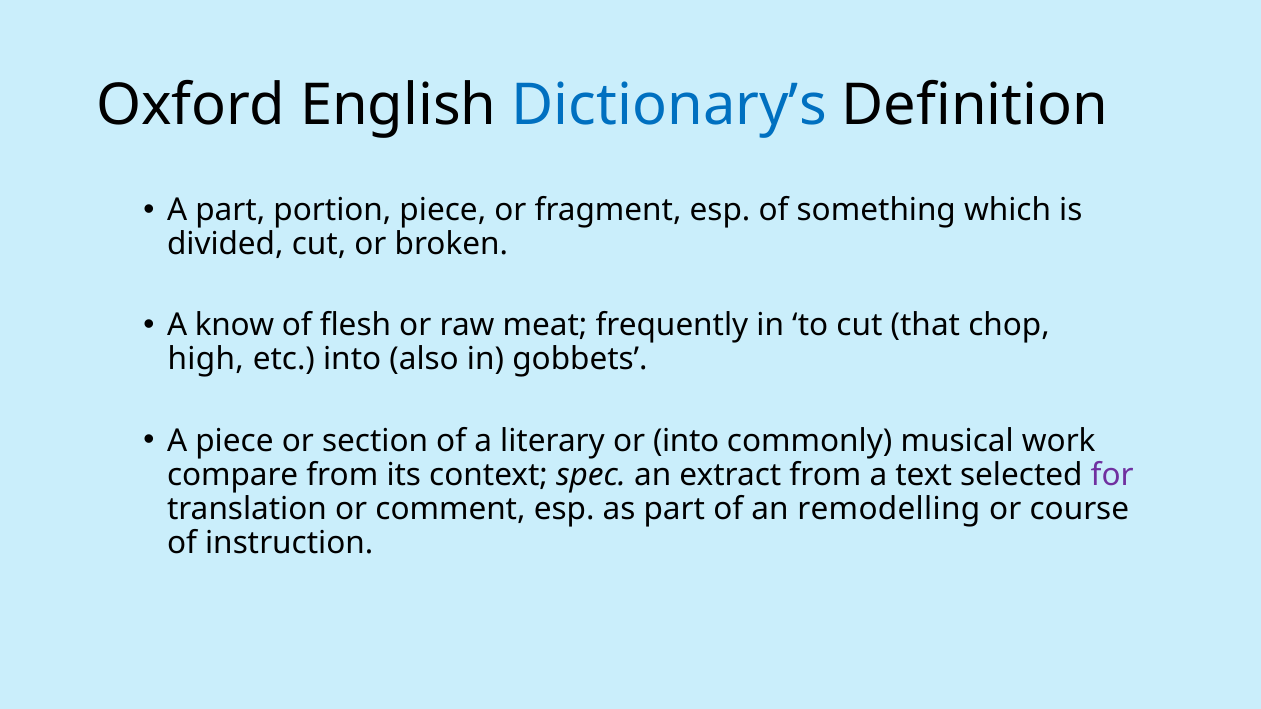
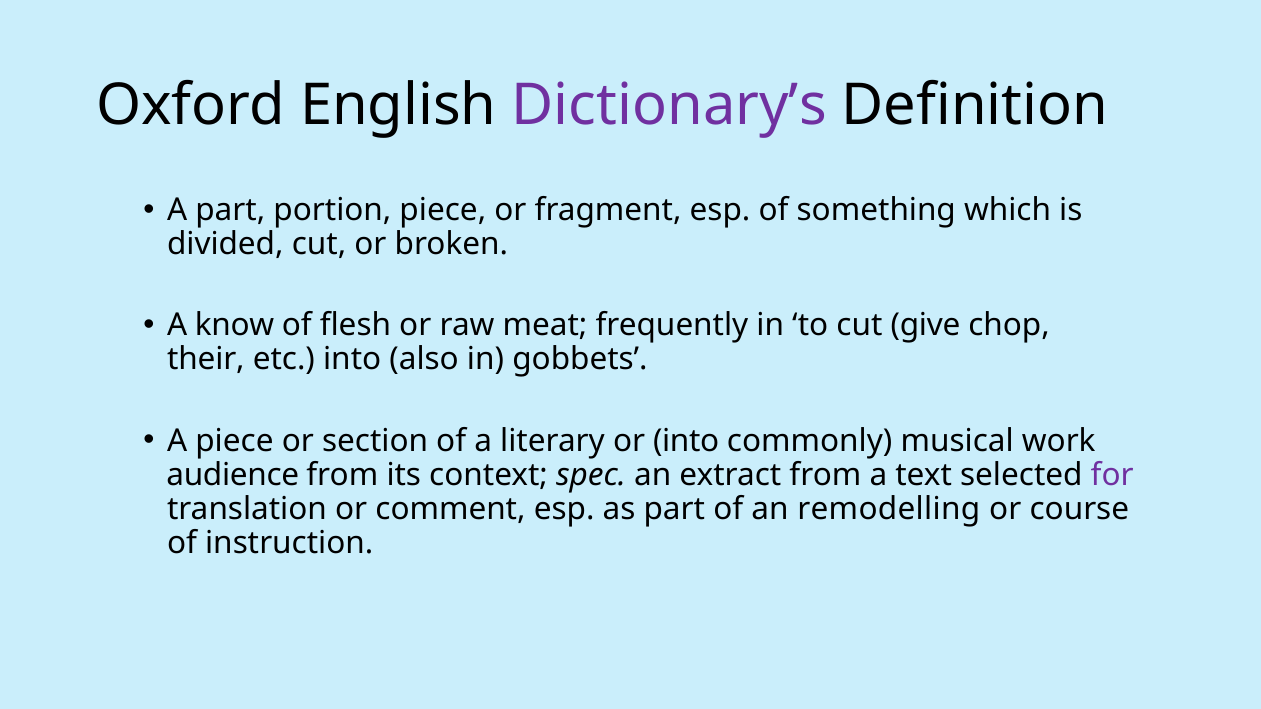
Dictionary’s colour: blue -> purple
that: that -> give
high: high -> their
compare: compare -> audience
